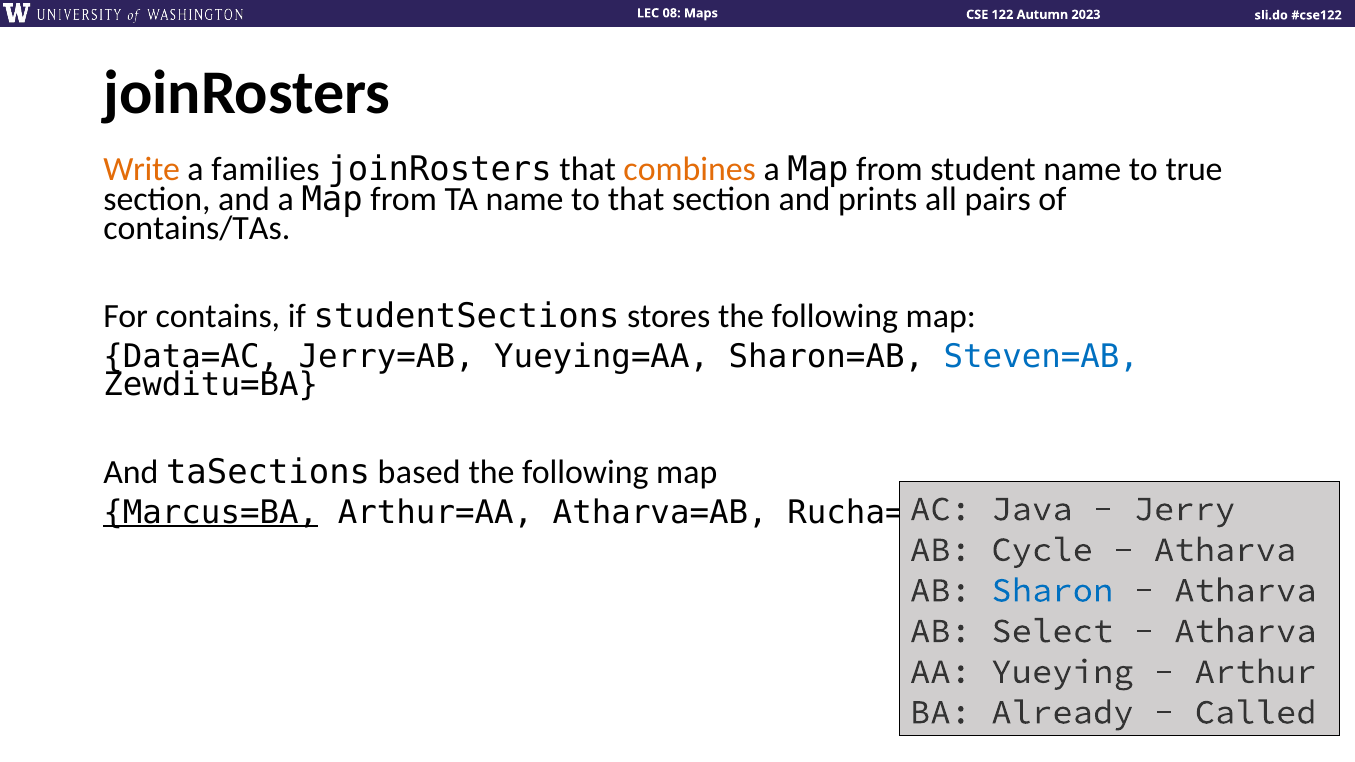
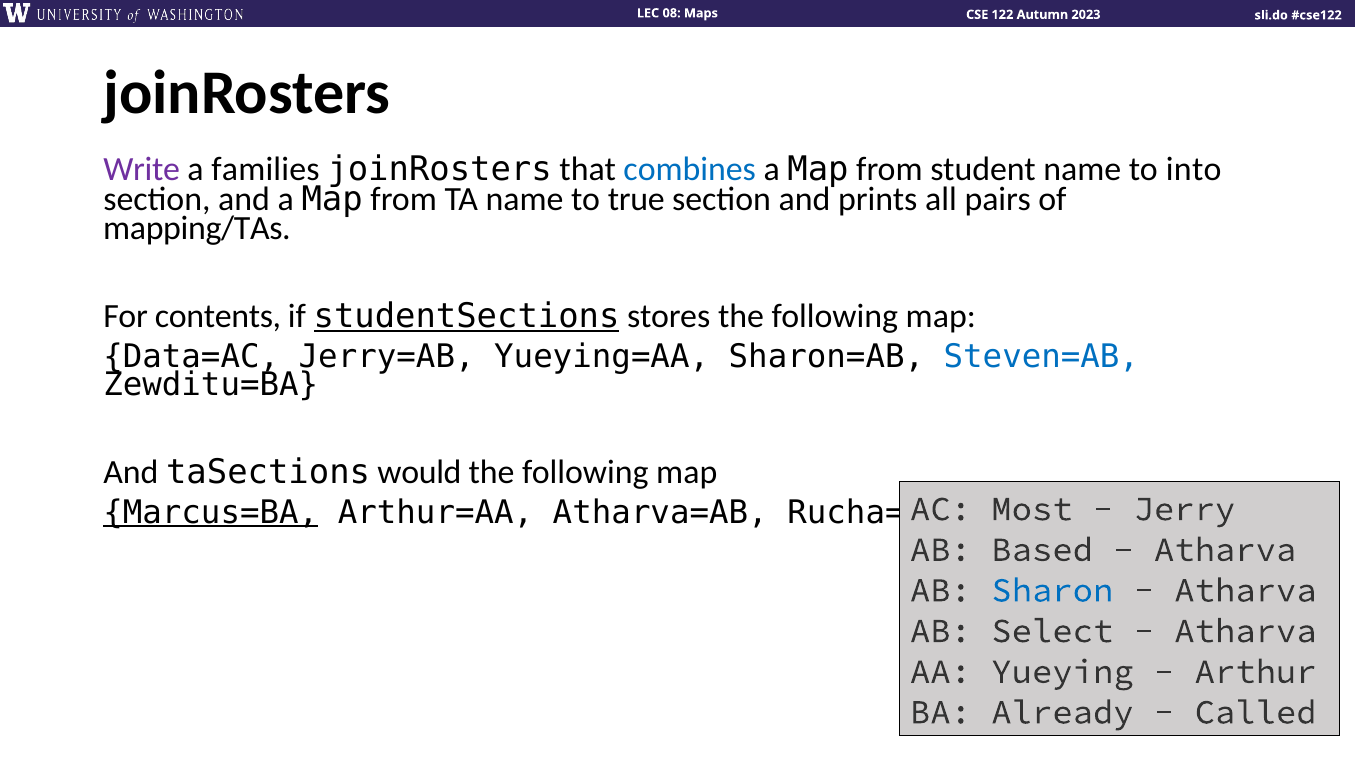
Write colour: orange -> purple
combines colour: orange -> blue
true: true -> into
to that: that -> true
contains/TAs: contains/TAs -> mapping/TAs
contains: contains -> contents
studentSections underline: none -> present
based: based -> would
Java: Java -> Most
Cycle: Cycle -> Based
